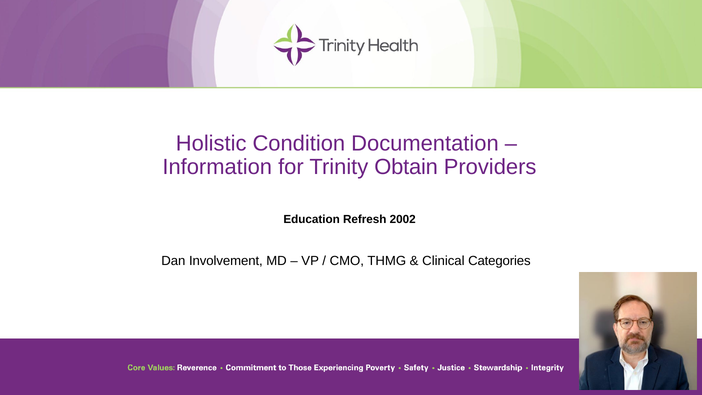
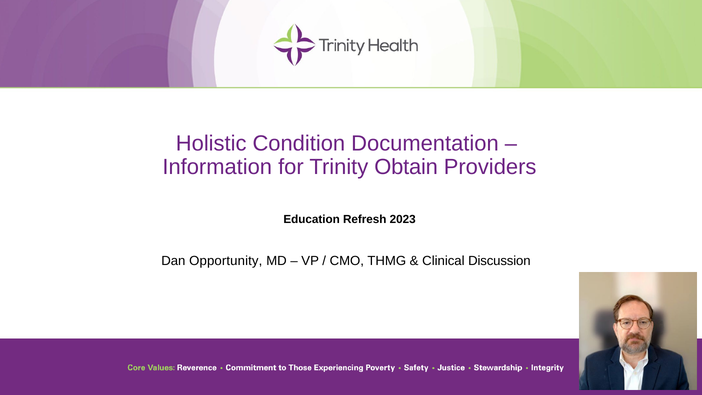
2002: 2002 -> 2023
Involvement: Involvement -> Opportunity
Categories: Categories -> Discussion
